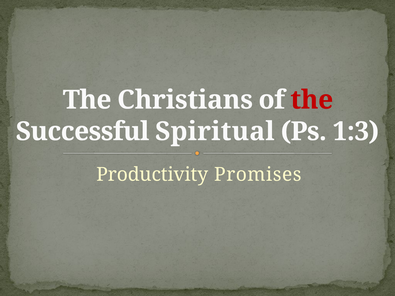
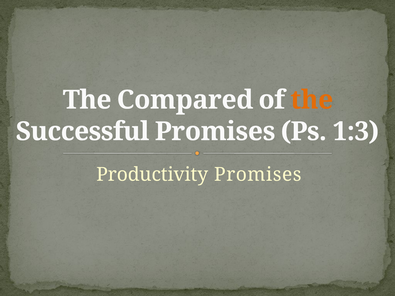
Christians: Christians -> Compared
the at (312, 100) colour: red -> orange
Successful Spiritual: Spiritual -> Promises
